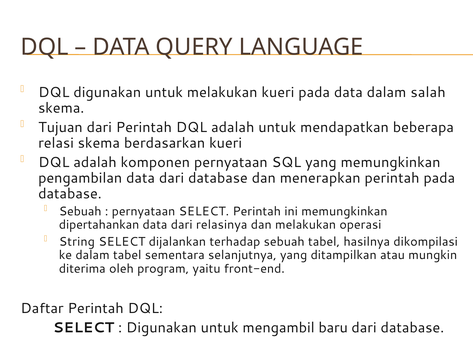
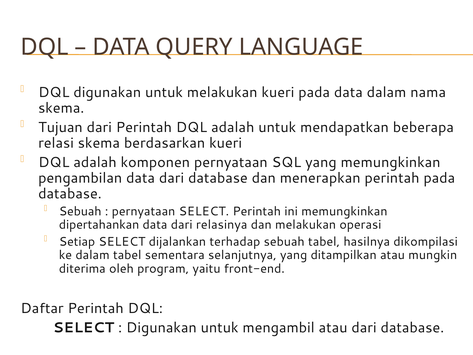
salah: salah -> nama
String: String -> Setiap
mengambil baru: baru -> atau
